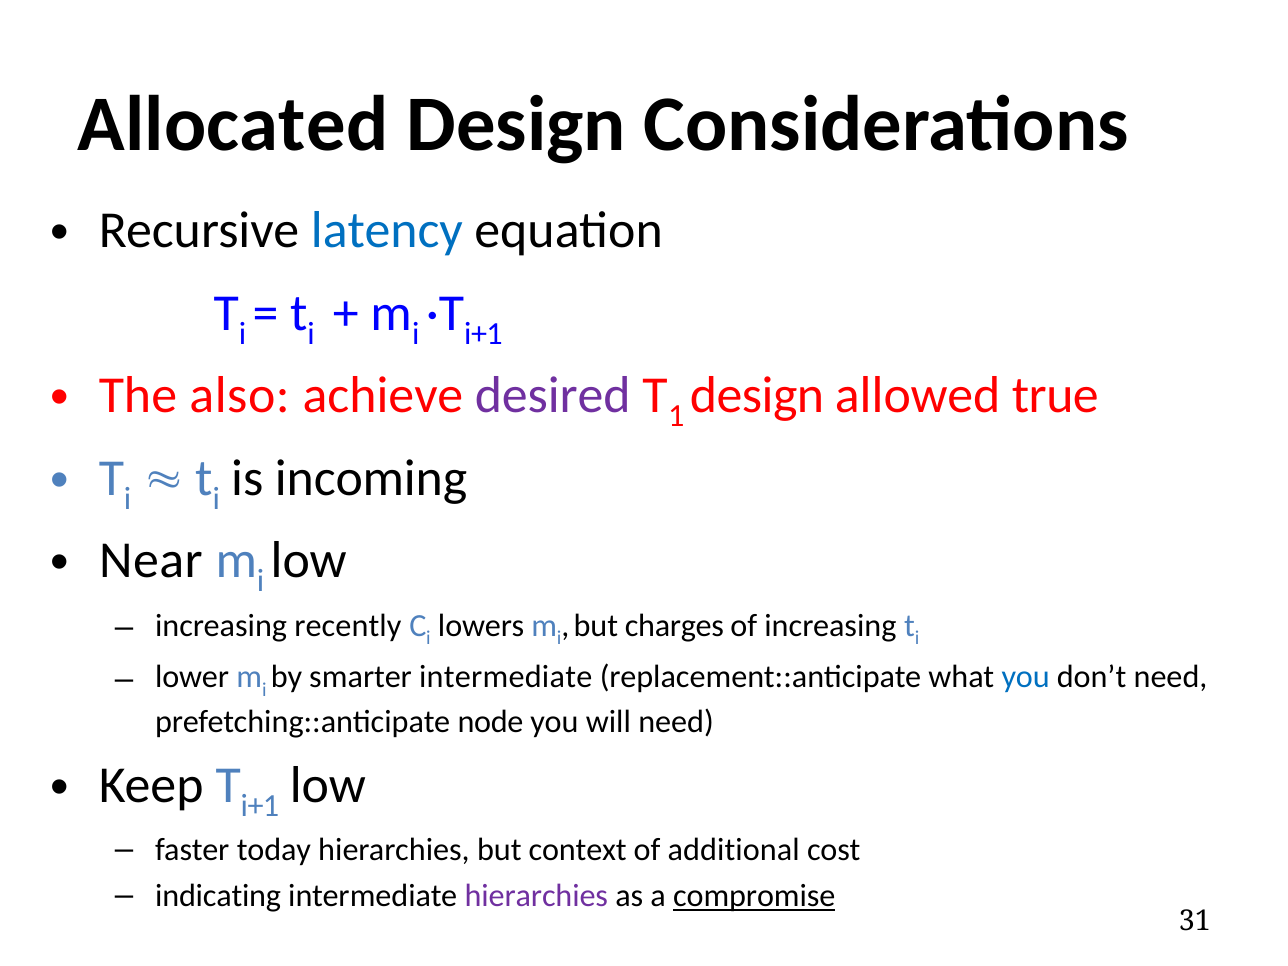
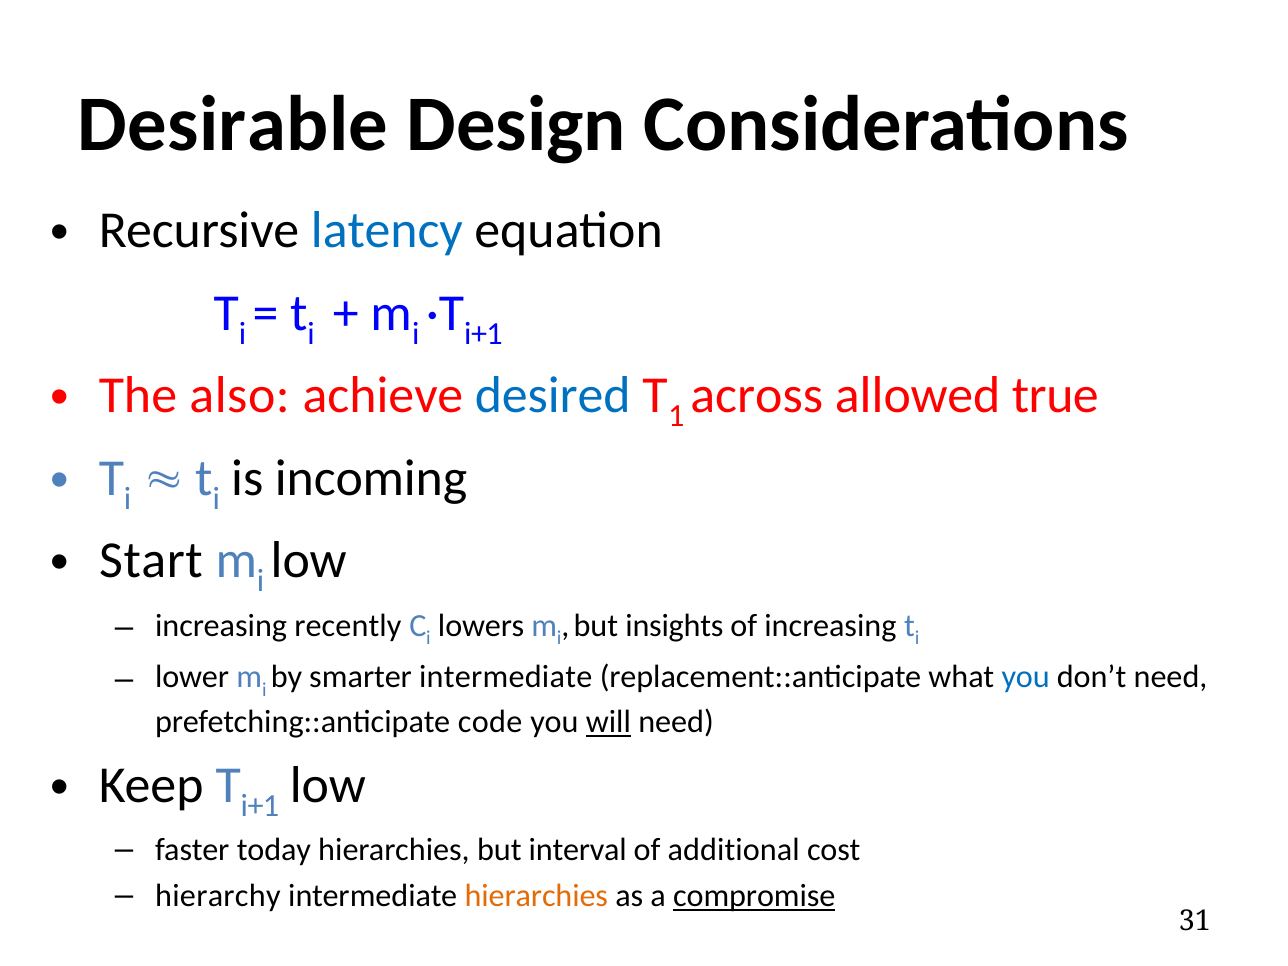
Allocated: Allocated -> Desirable
desired colour: purple -> blue
design at (757, 396): design -> across
Near: Near -> Start
charges: charges -> insights
node: node -> code
will underline: none -> present
context: context -> interval
indicating: indicating -> hierarchy
hierarchies at (536, 896) colour: purple -> orange
